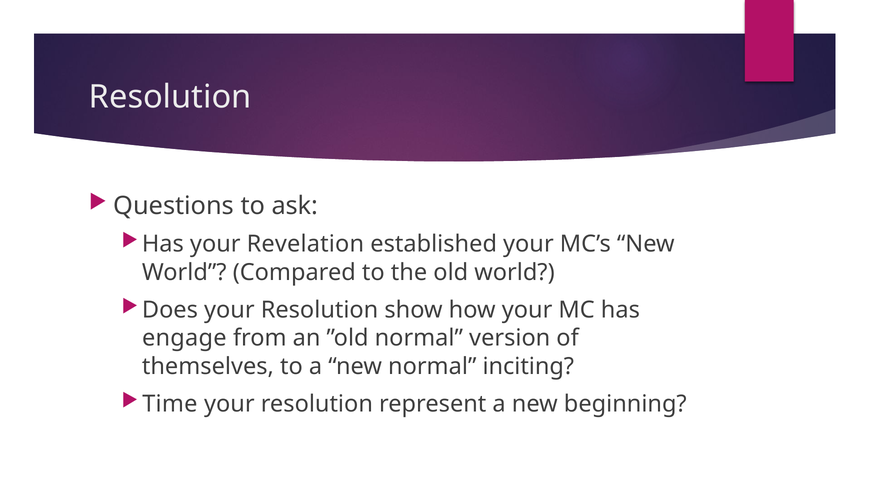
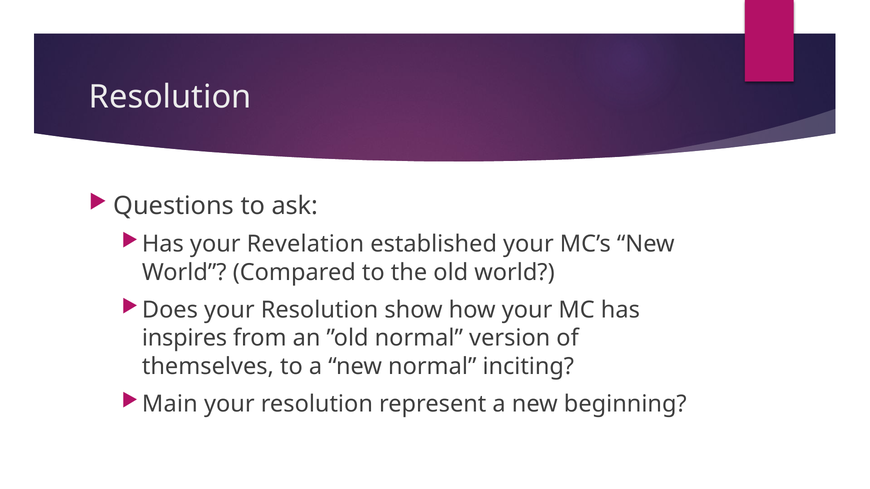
engage: engage -> inspires
Time: Time -> Main
